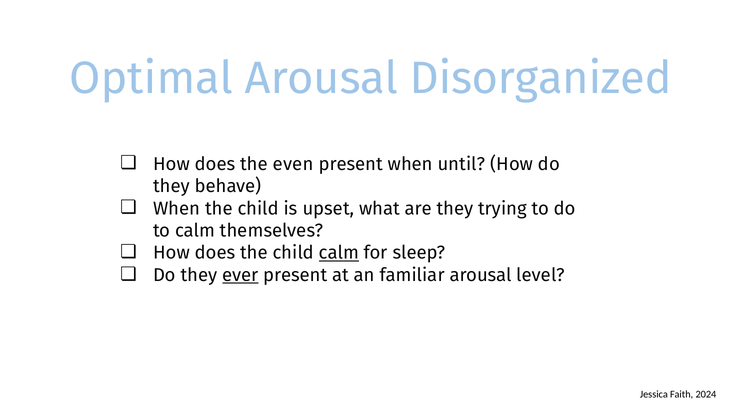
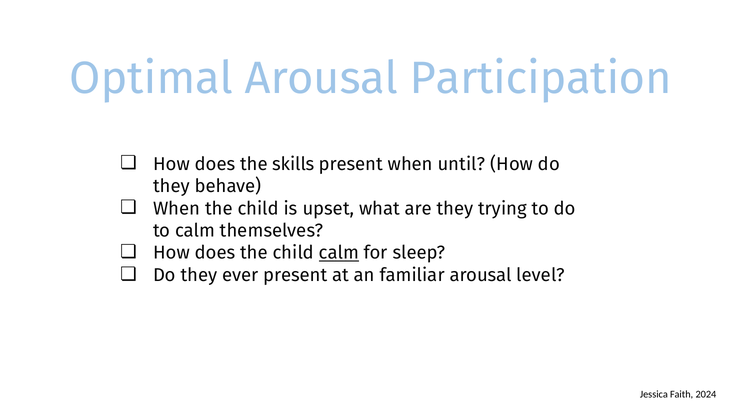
Disorganized: Disorganized -> Participation
even: even -> skills
ever underline: present -> none
